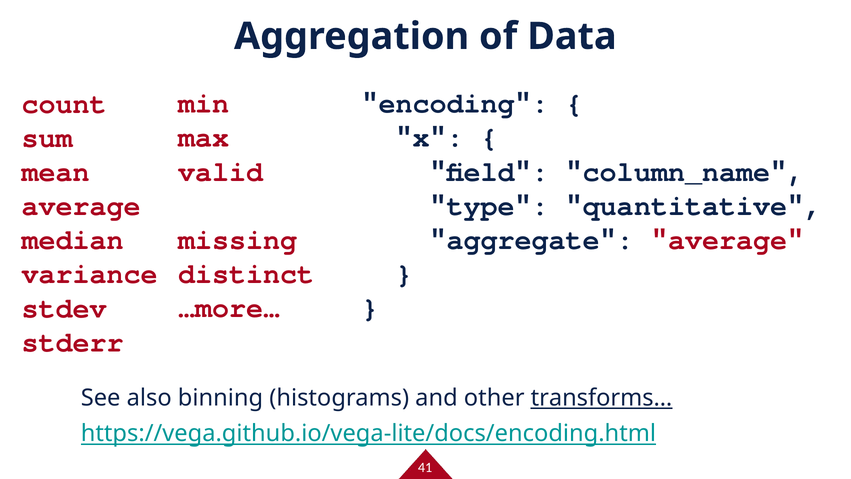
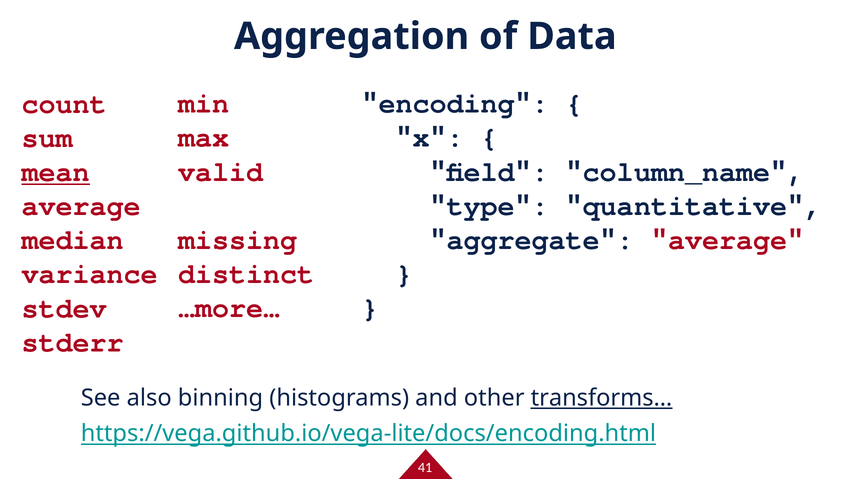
mean underline: none -> present
